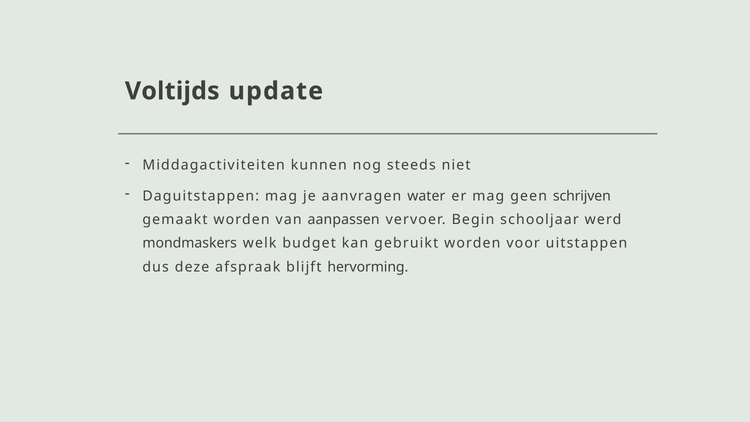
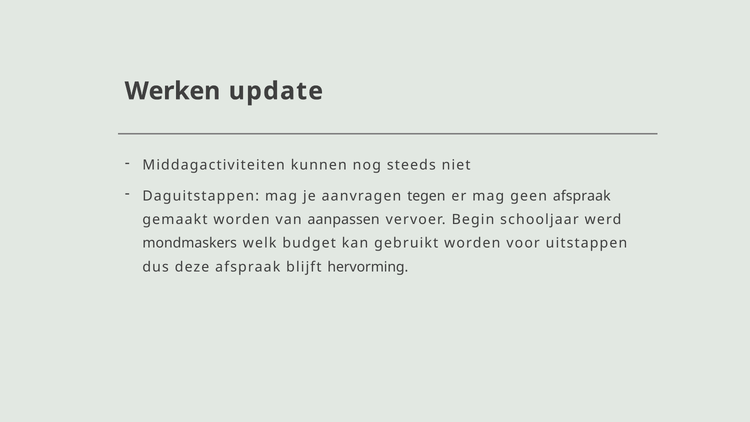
Voltijds: Voltijds -> Werken
water: water -> tegen
geen schrijven: schrijven -> afspraak
